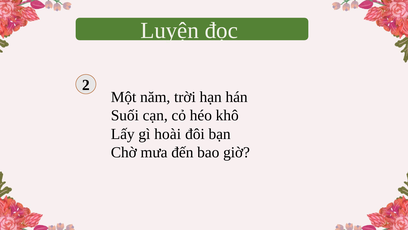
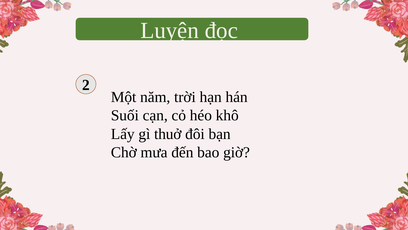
hoài: hoài -> thuở
